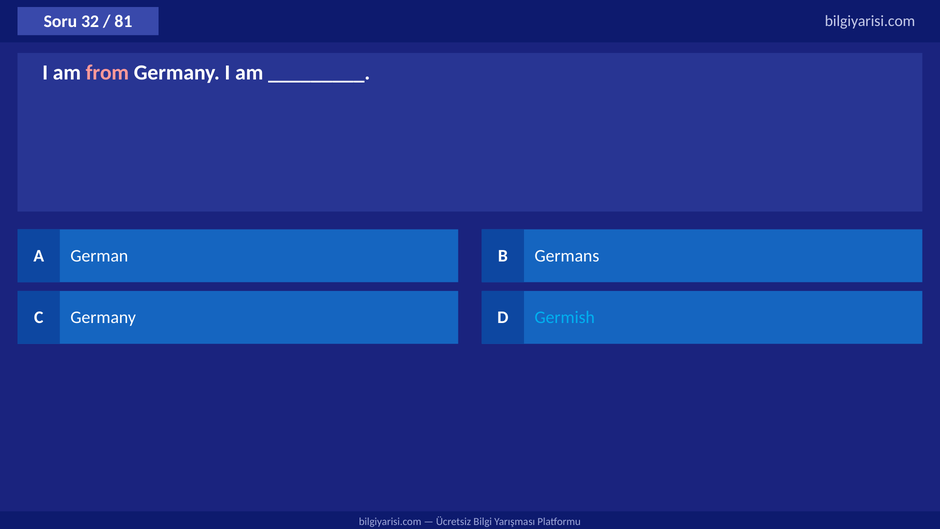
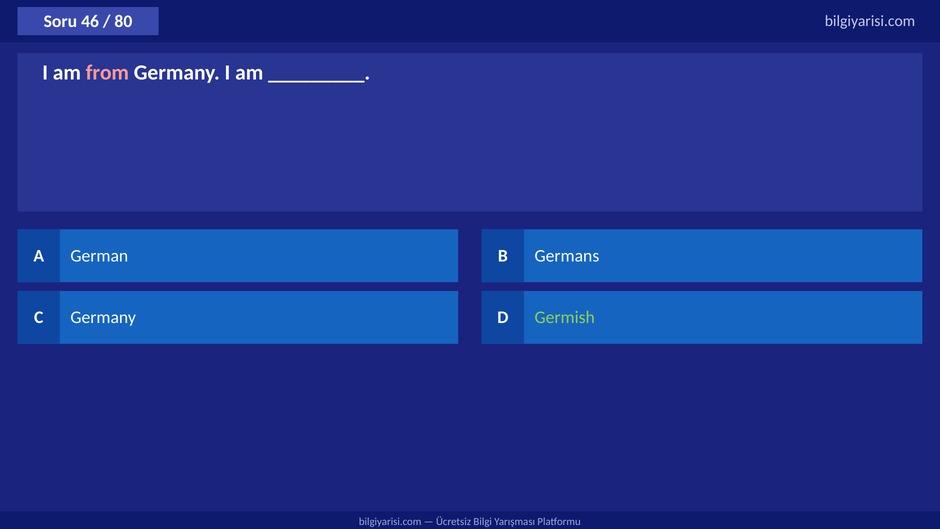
32: 32 -> 46
81: 81 -> 80
Germish colour: light blue -> light green
